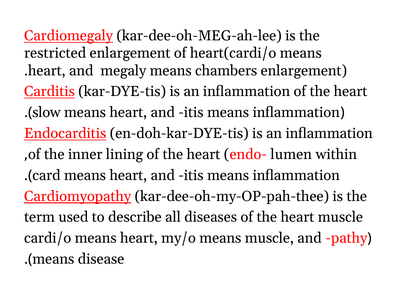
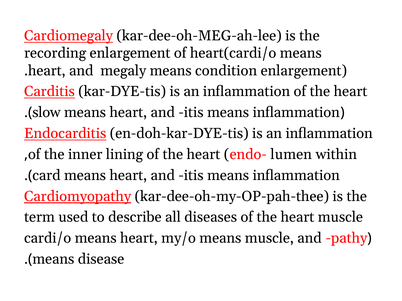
restricted: restricted -> recording
chambers: chambers -> condition
